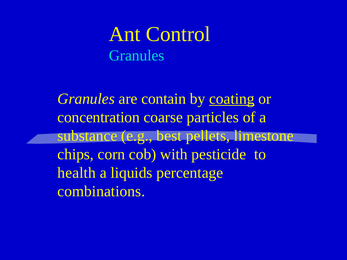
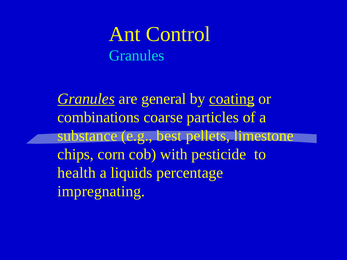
Granules at (86, 99) underline: none -> present
contain: contain -> general
concentration: concentration -> combinations
combinations: combinations -> impregnating
